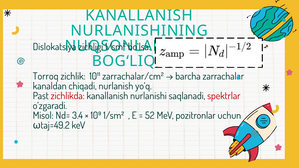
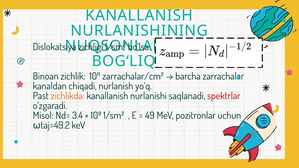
Torroq: Torroq -> Binoan
zichlikda colour: red -> orange
52: 52 -> 49
